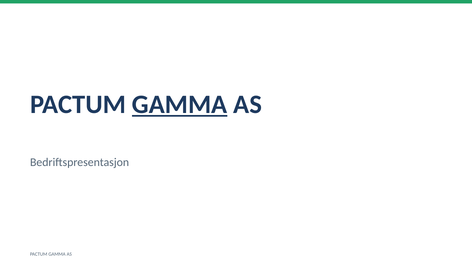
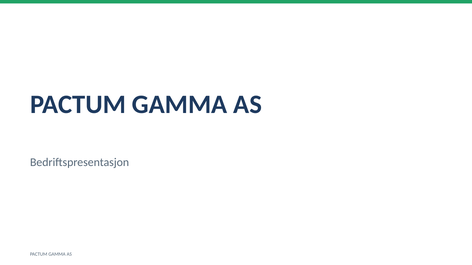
GAMMA at (180, 105) underline: present -> none
